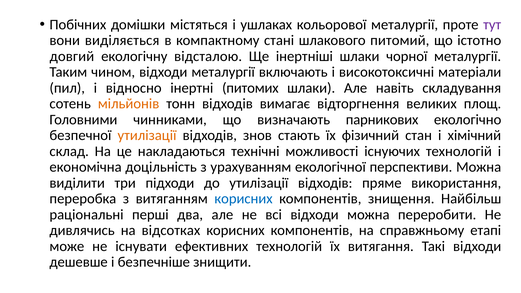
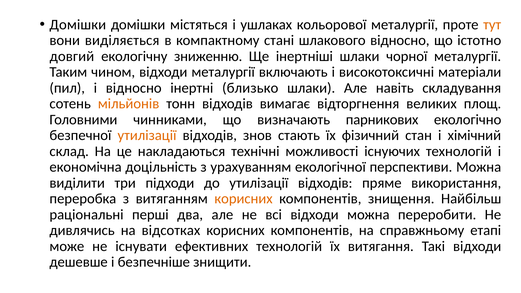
Побічних at (78, 25): Побічних -> Домішки
тут colour: purple -> orange
шлакового питомий: питомий -> відносно
відсталою: відсталою -> зниженню
питомих: питомих -> близько
корисних at (243, 199) colour: blue -> orange
